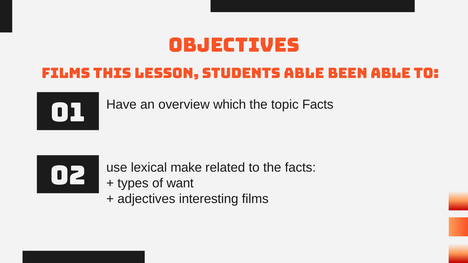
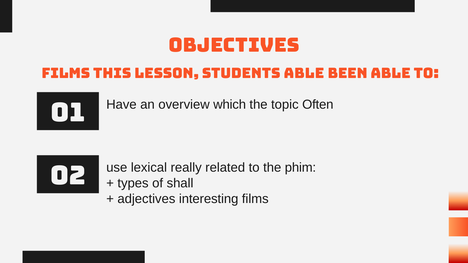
topic Facts: Facts -> Often
make: make -> really
the facts: facts -> phim
want: want -> shall
